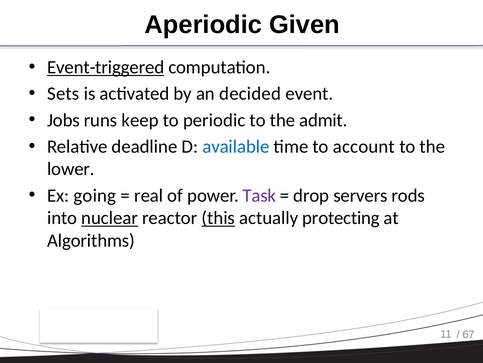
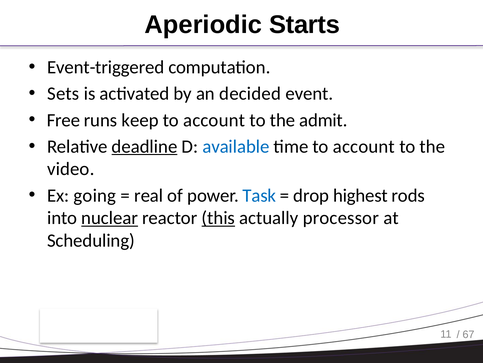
Given: Given -> Starts
Event-triggered underline: present -> none
Jobs: Jobs -> Free
periodic at (214, 120): periodic -> account
deadline underline: none -> present
lower: lower -> video
Task colour: purple -> blue
servers: servers -> highest
protecting: protecting -> processor
Algorithms: Algorithms -> Scheduling
